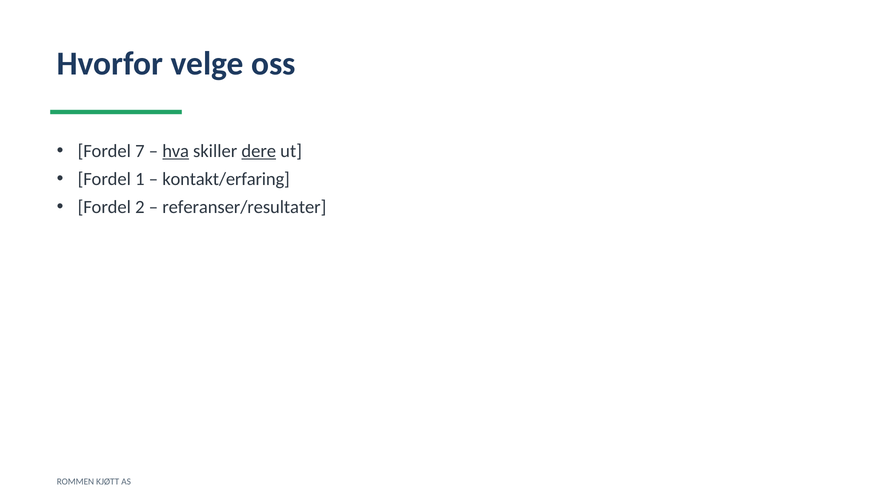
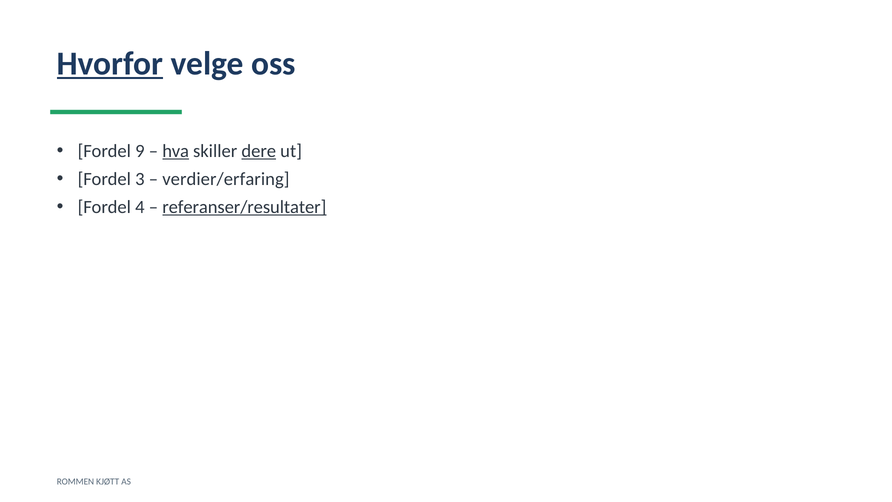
Hvorfor underline: none -> present
7: 7 -> 9
1: 1 -> 3
kontakt/erfaring: kontakt/erfaring -> verdier/erfaring
2: 2 -> 4
referanser/resultater underline: none -> present
